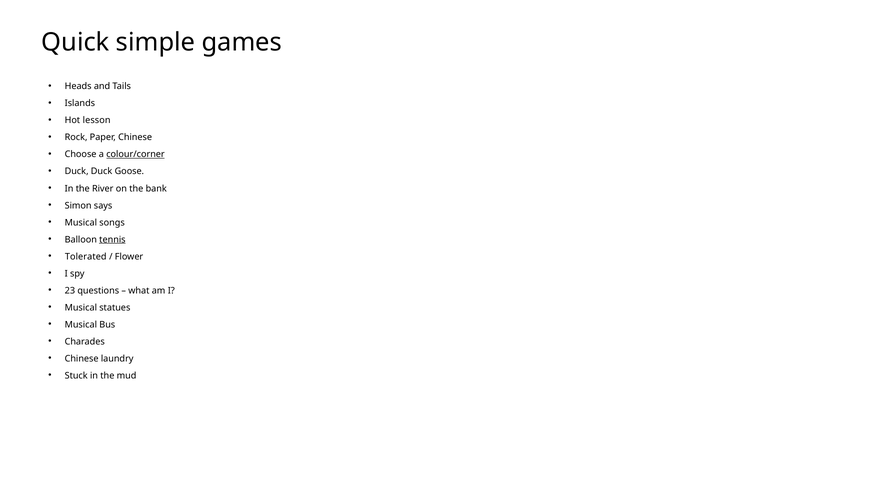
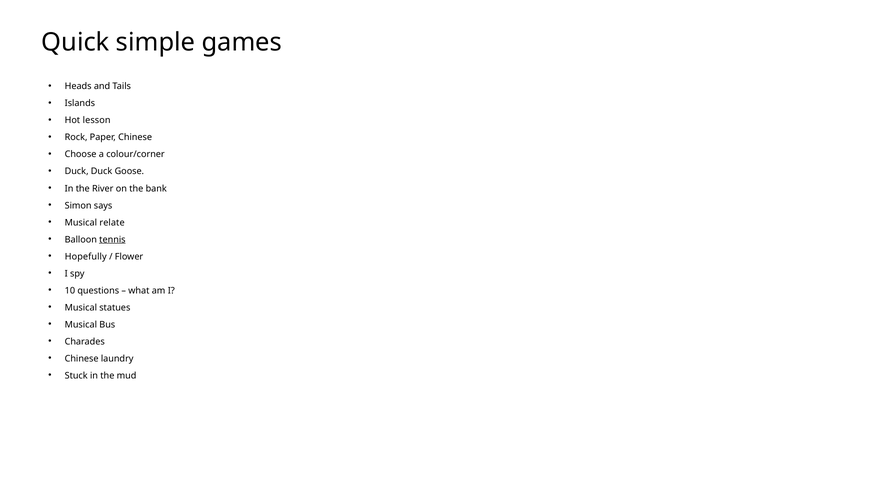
colour/corner underline: present -> none
songs: songs -> relate
Tolerated: Tolerated -> Hopefully
23: 23 -> 10
